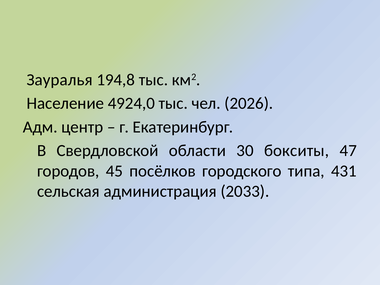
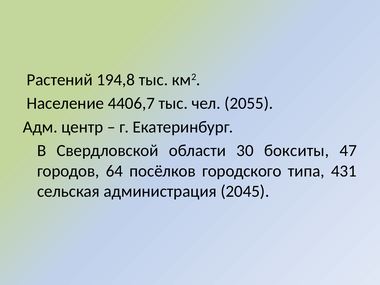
Зауралья: Зауралья -> Растений
4924,0: 4924,0 -> 4406,7
2026: 2026 -> 2055
45: 45 -> 64
2033: 2033 -> 2045
